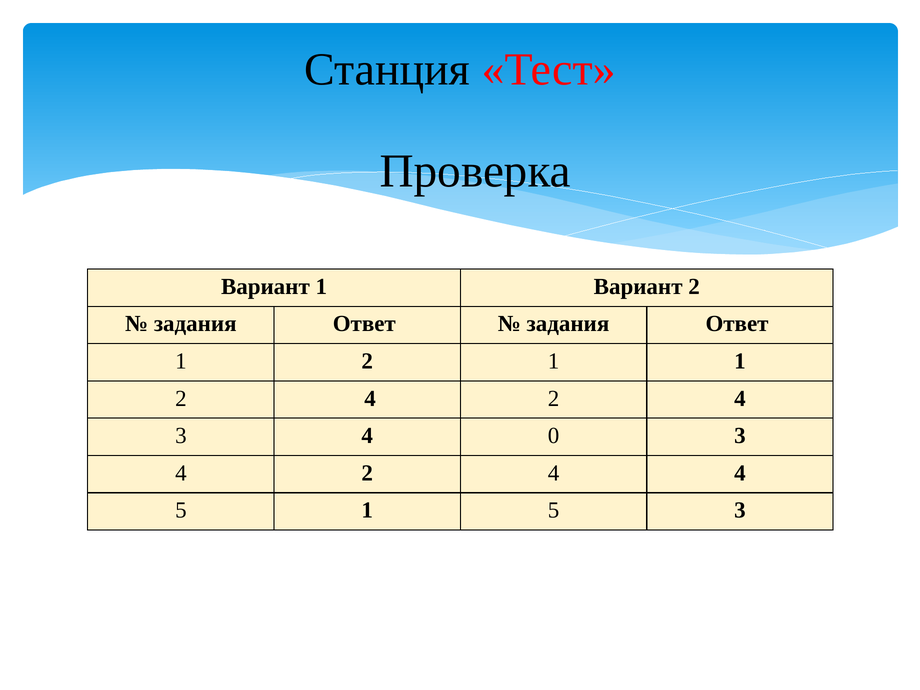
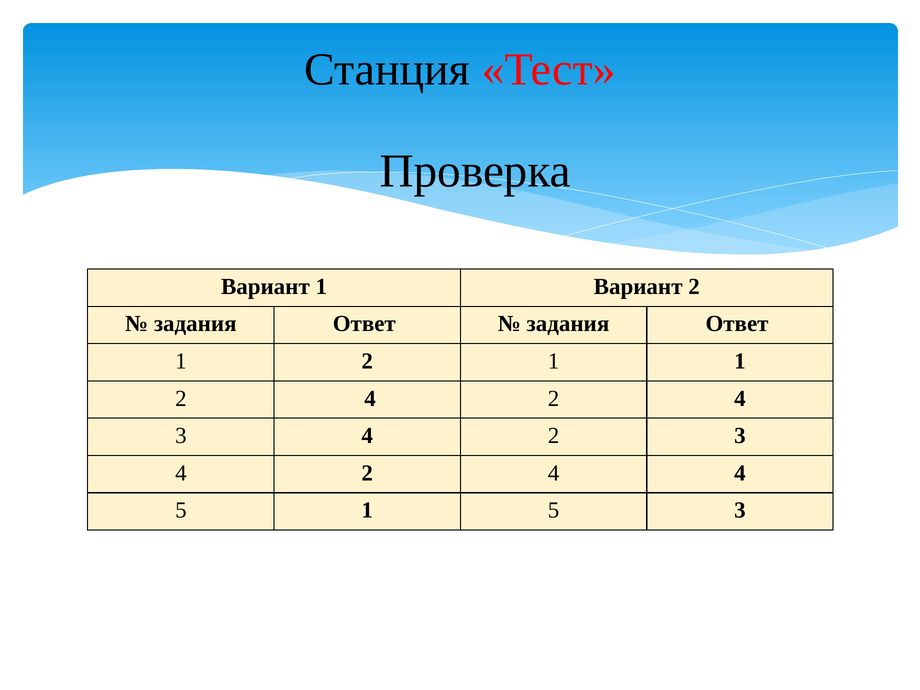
0 at (554, 436): 0 -> 2
